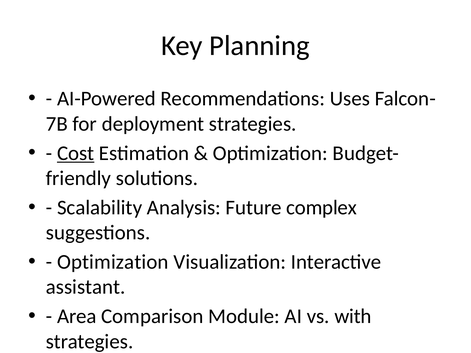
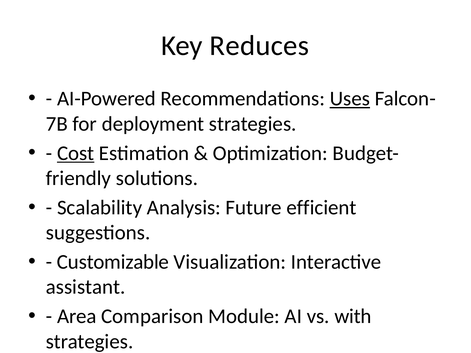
Planning: Planning -> Reduces
Uses underline: none -> present
complex: complex -> efficient
Optimization at (113, 262): Optimization -> Customizable
